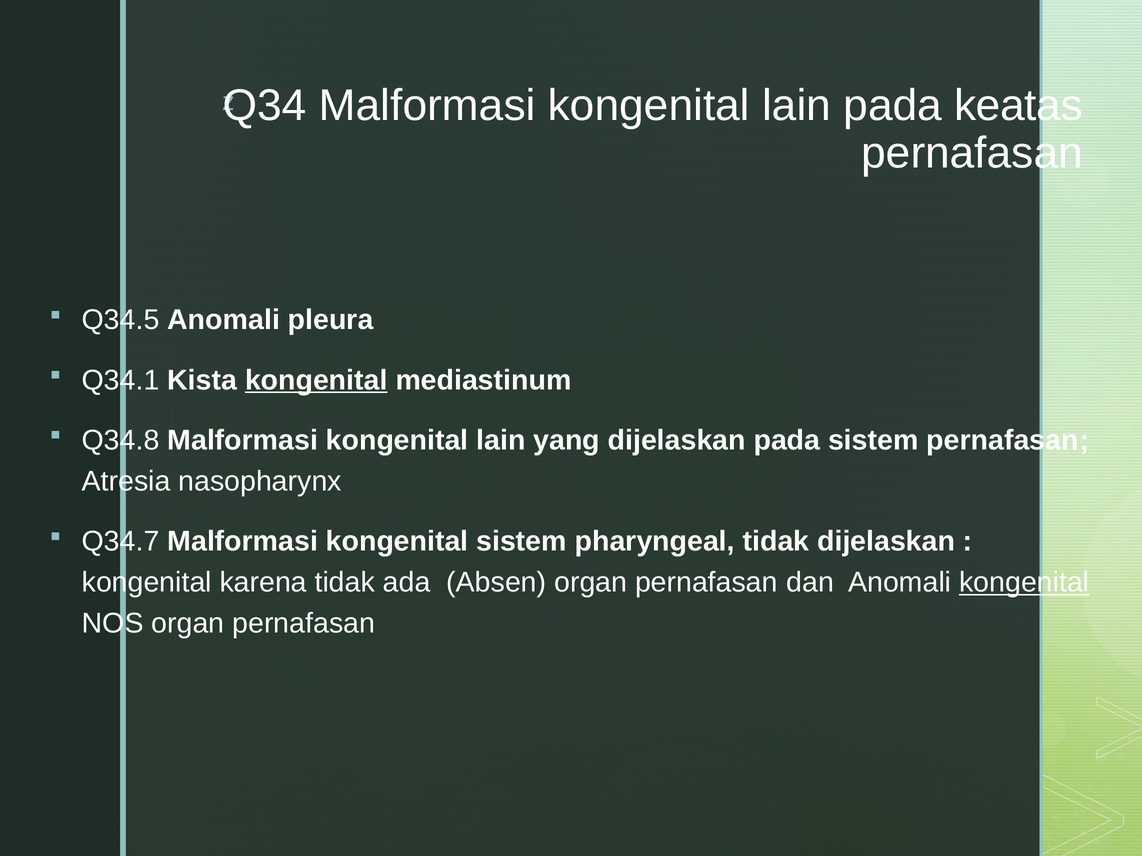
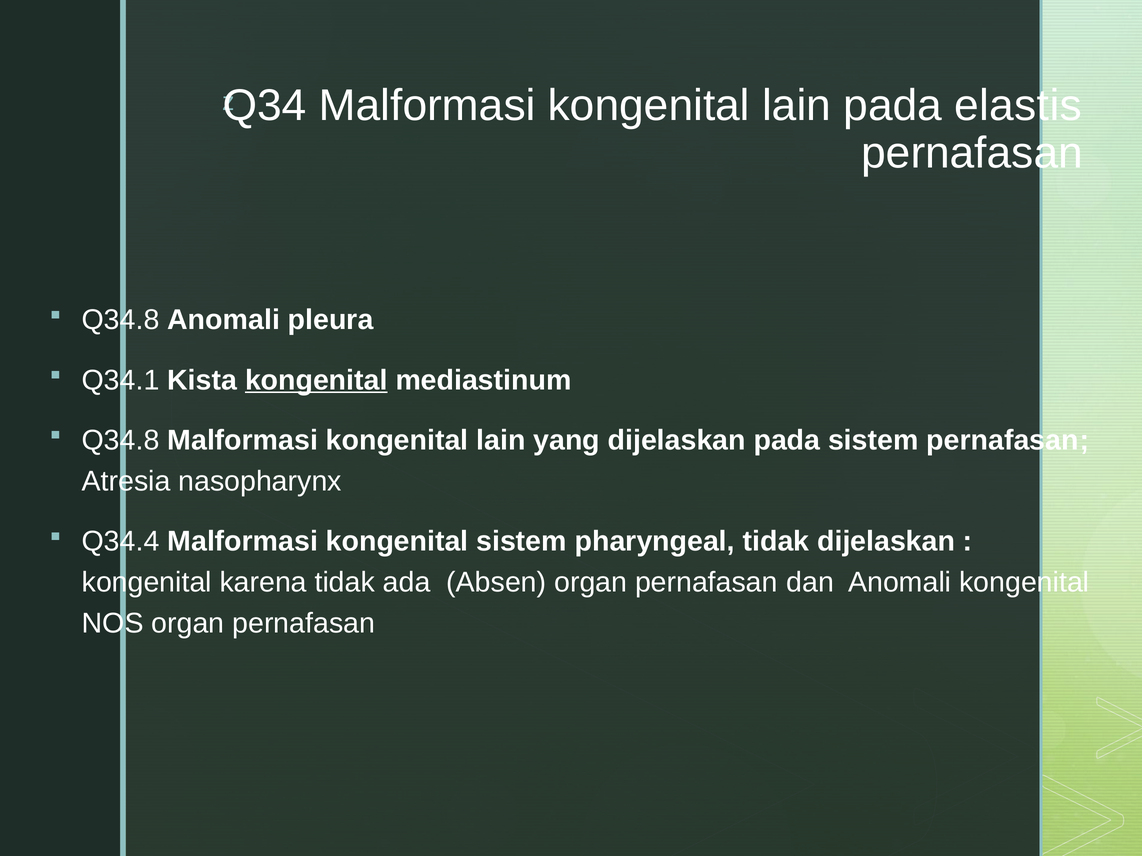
keatas: keatas -> elastis
Q34.5 at (121, 320): Q34.5 -> Q34.8
Q34.7: Q34.7 -> Q34.4
kongenital at (1024, 583) underline: present -> none
